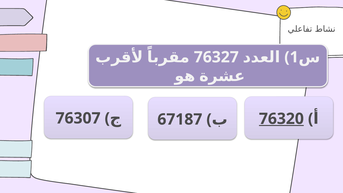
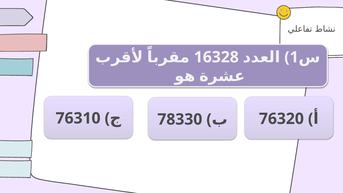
76327: 76327 -> 16328
76307: 76307 -> 76310
76320 underline: present -> none
67187: 67187 -> 78330
